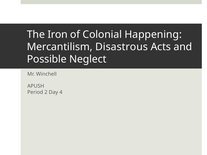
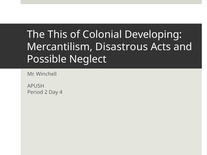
Iron: Iron -> This
Happening: Happening -> Developing
